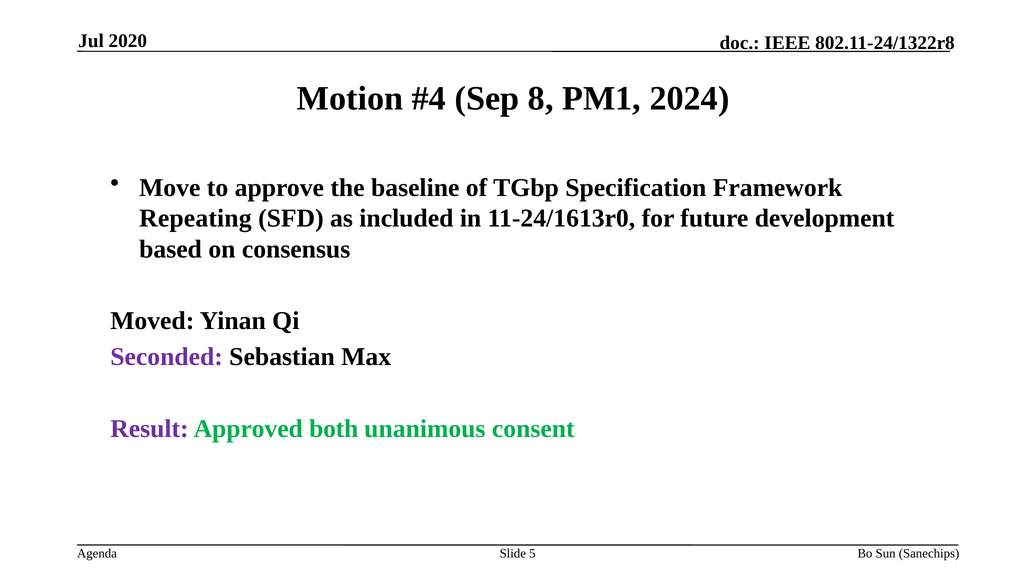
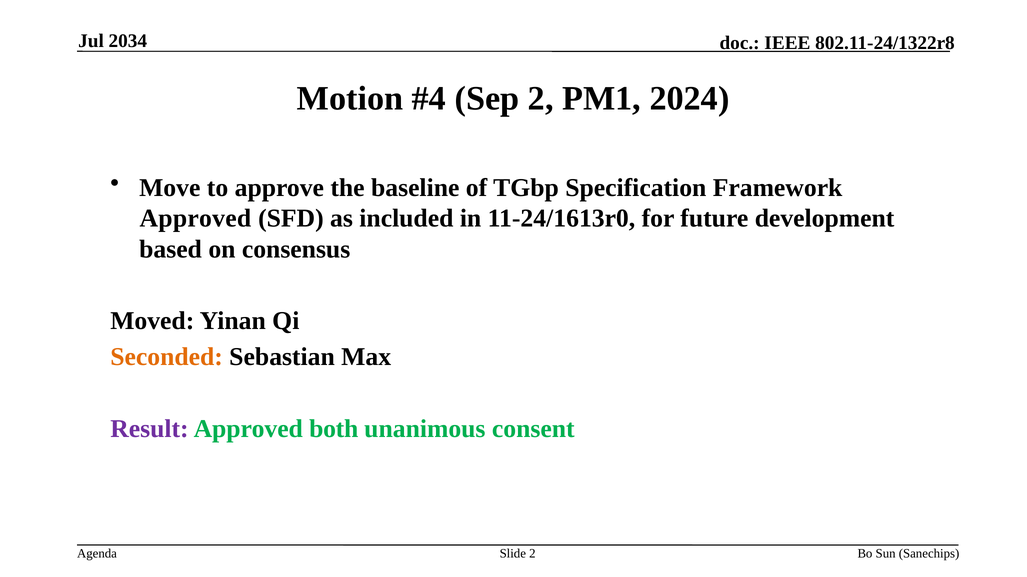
2020: 2020 -> 2034
Sep 8: 8 -> 2
Repeating at (195, 219): Repeating -> Approved
Seconded colour: purple -> orange
Slide 5: 5 -> 2
